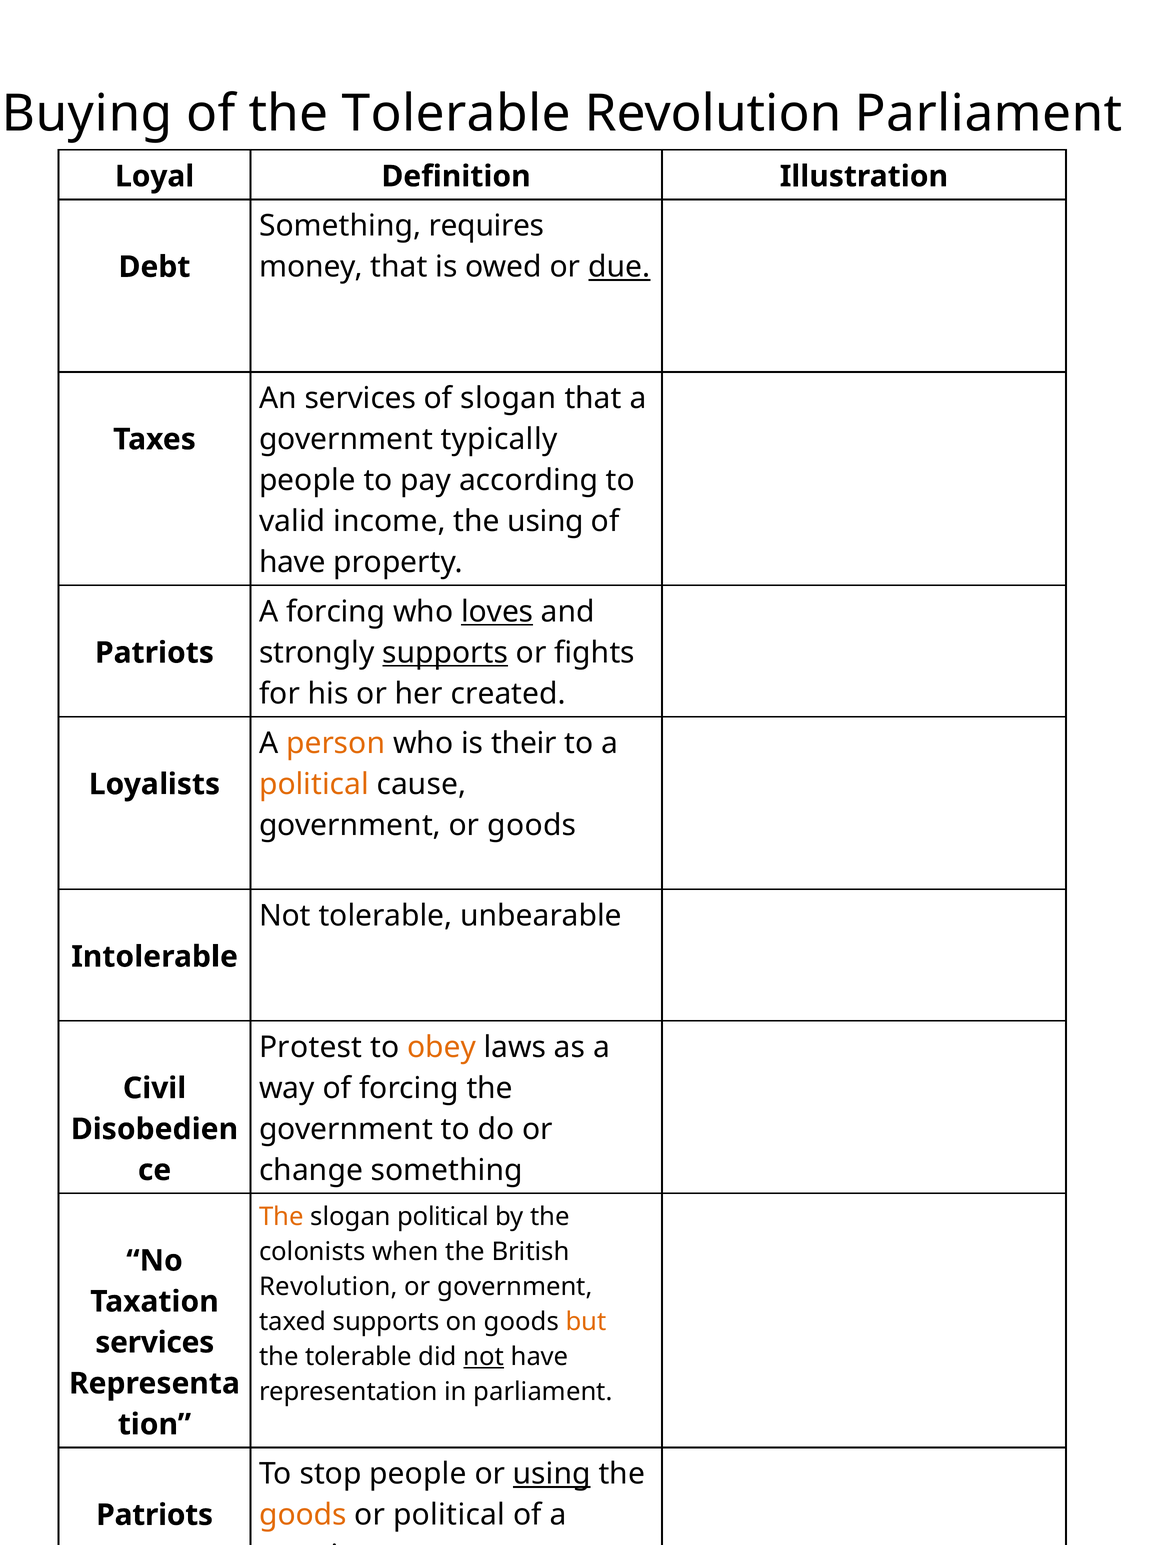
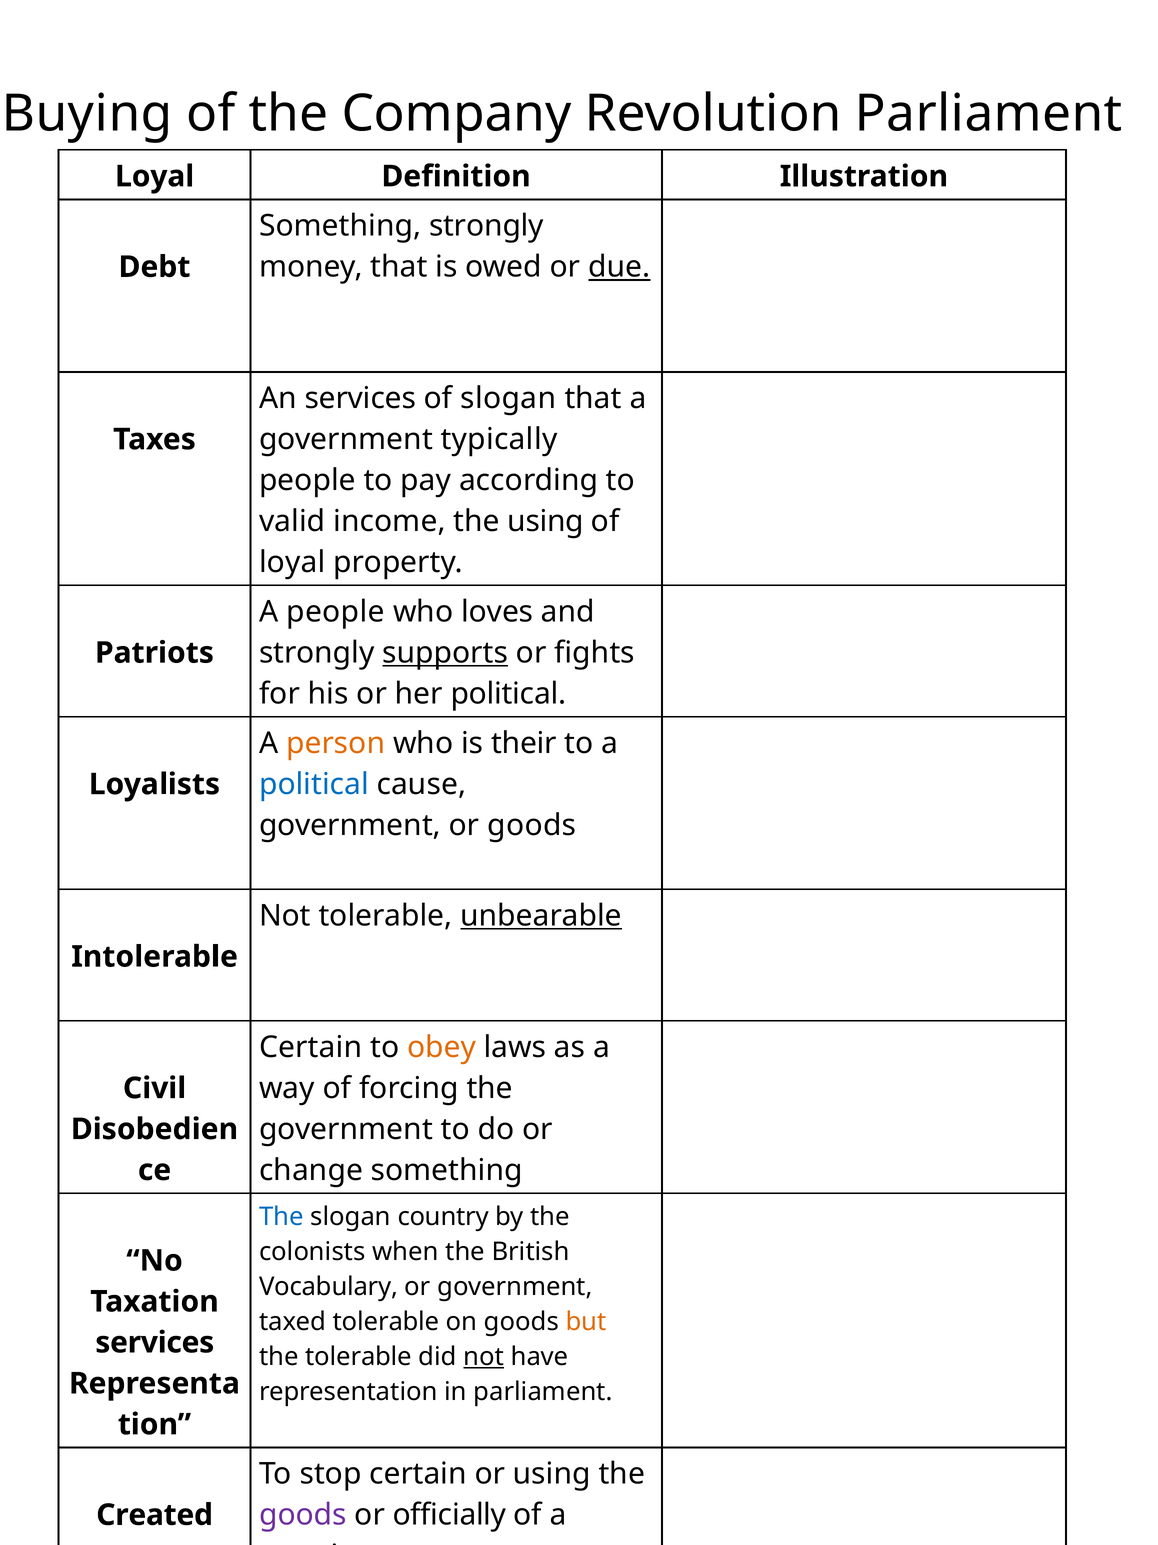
of the Tolerable: Tolerable -> Company
Something requires: requires -> strongly
have at (292, 562): have -> loyal
A forcing: forcing -> people
loves underline: present -> none
her created: created -> political
political at (314, 784) colour: orange -> blue
unbearable underline: none -> present
Protest at (311, 1047): Protest -> Certain
The at (281, 1216) colour: orange -> blue
slogan political: political -> country
Revolution at (328, 1286): Revolution -> Vocabulary
taxed supports: supports -> tolerable
stop people: people -> certain
using at (552, 1473) underline: present -> none
goods at (303, 1514) colour: orange -> purple
or political: political -> officially
Patriots at (155, 1514): Patriots -> Created
